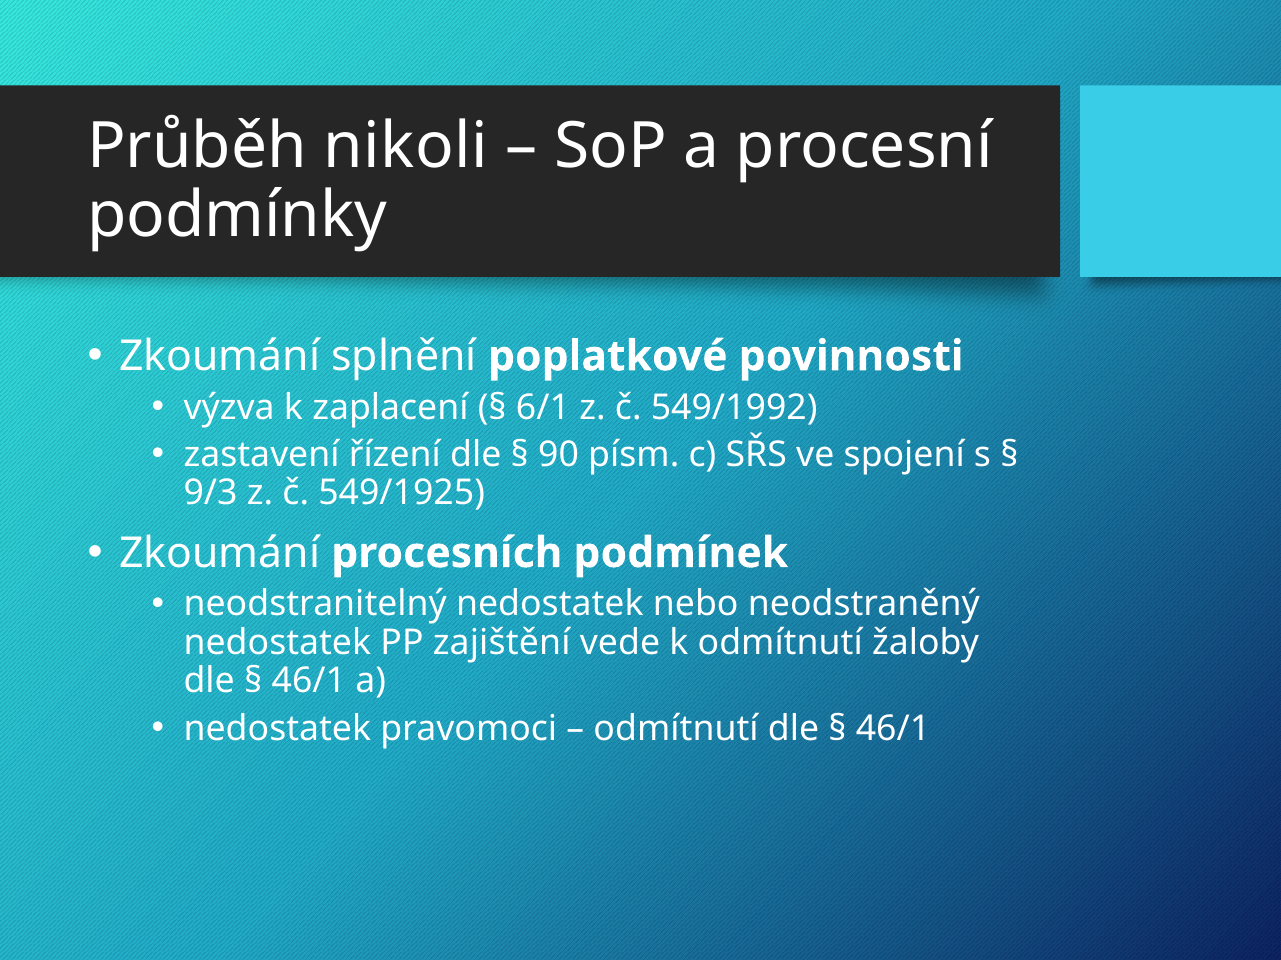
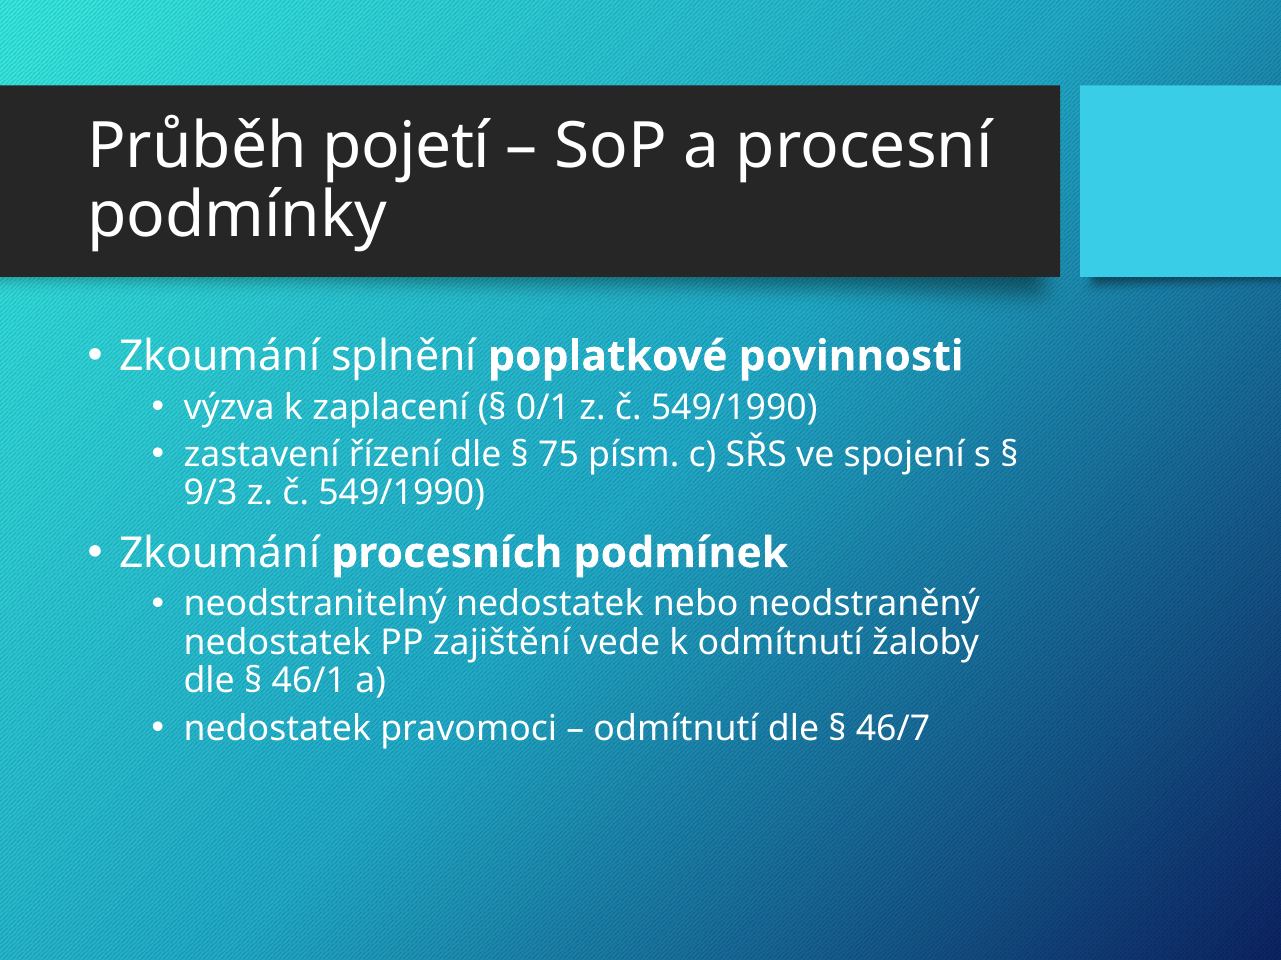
nikoli: nikoli -> pojetí
6/1: 6/1 -> 0/1
549/1992 at (734, 408): 549/1992 -> 549/1990
90: 90 -> 75
9/3 z č 549/1925: 549/1925 -> 549/1990
46/1 at (893, 729): 46/1 -> 46/7
